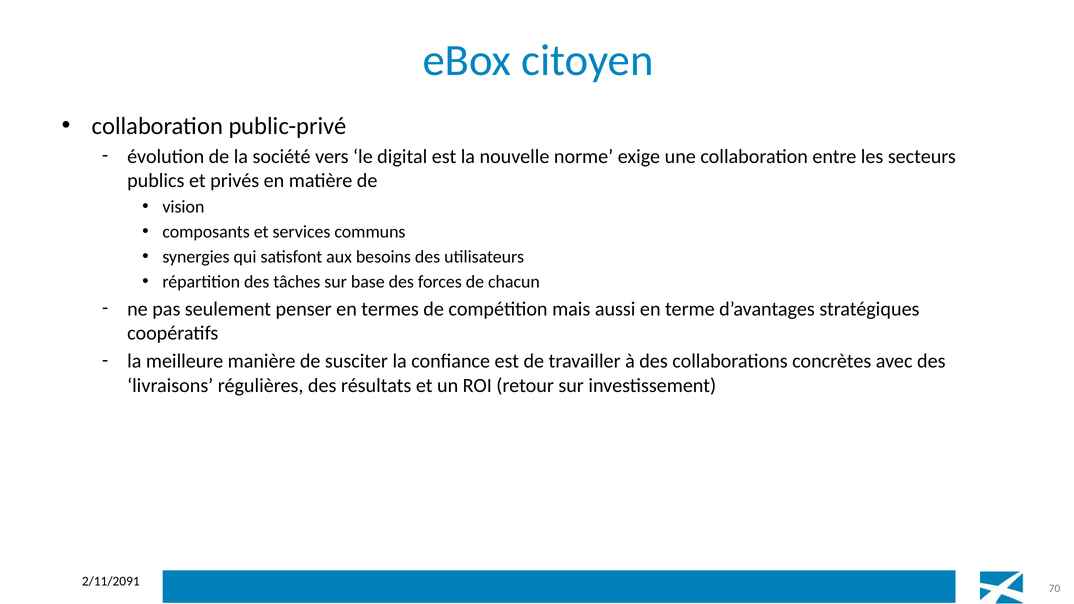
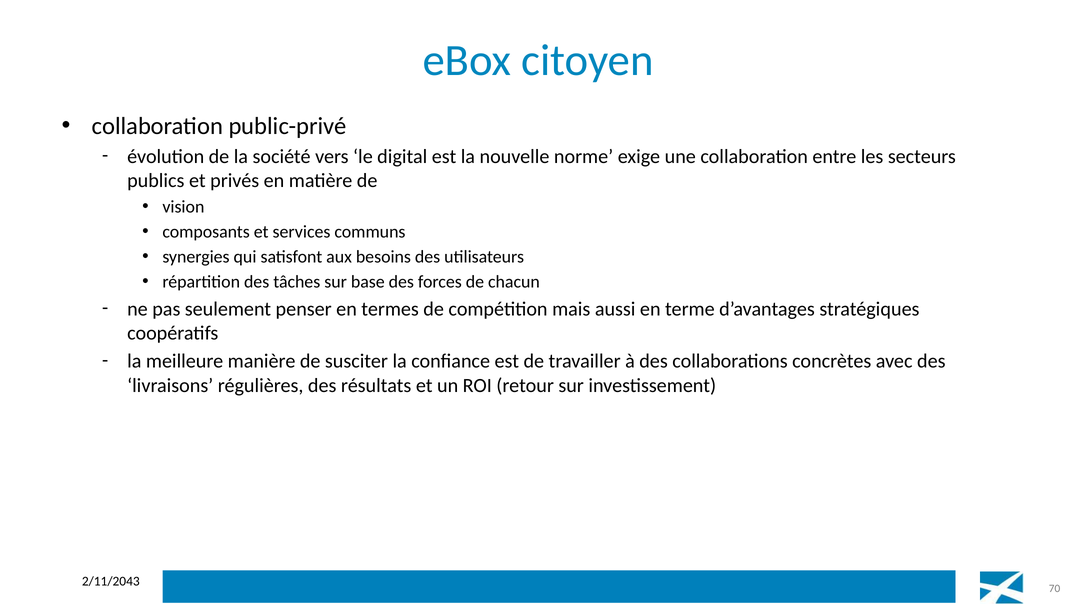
2/11/2091: 2/11/2091 -> 2/11/2043
